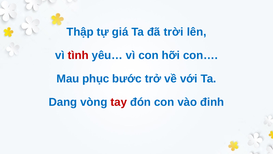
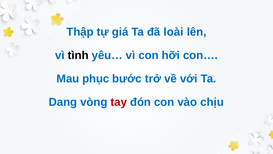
trời: trời -> loài
tình colour: red -> black
đinh: đinh -> chịu
